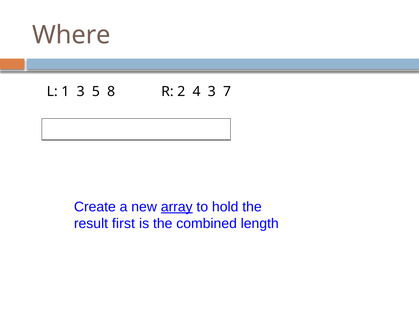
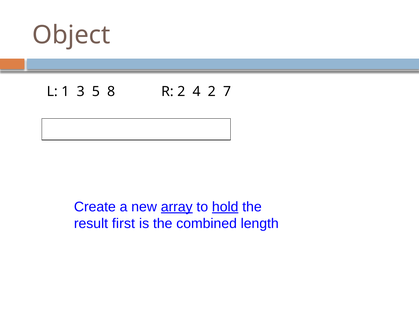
Where: Where -> Object
4 3: 3 -> 2
hold underline: none -> present
